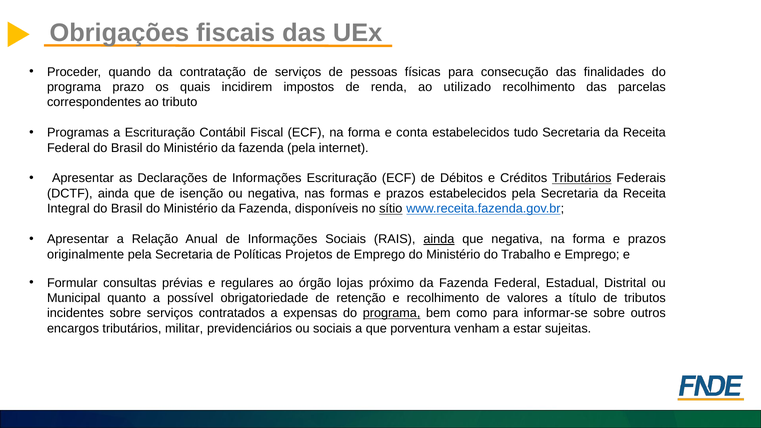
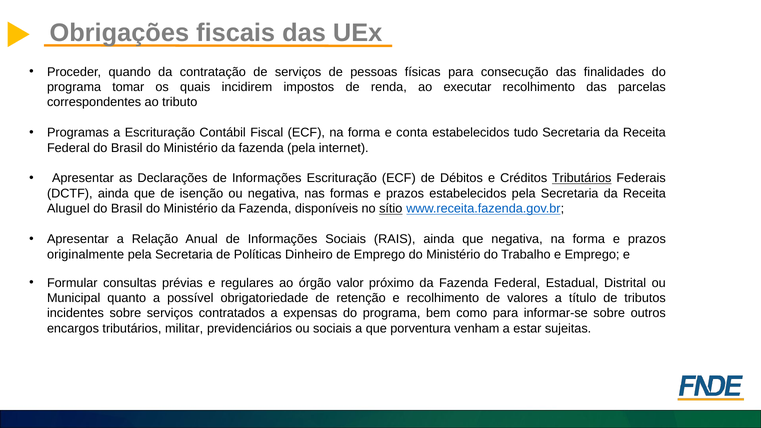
prazo: prazo -> tomar
utilizado: utilizado -> executar
Integral: Integral -> Aluguel
ainda at (439, 239) underline: present -> none
Projetos: Projetos -> Dinheiro
lojas: lojas -> valor
programa at (392, 313) underline: present -> none
